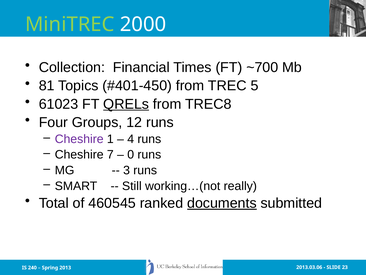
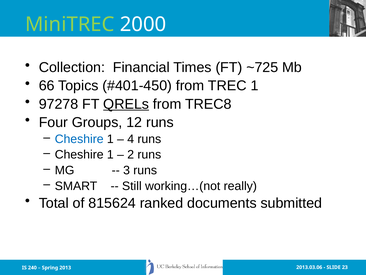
~700: ~700 -> ~725
81: 81 -> 66
TREC 5: 5 -> 1
61023: 61023 -> 97278
Cheshire at (79, 139) colour: purple -> blue
7 at (110, 154): 7 -> 1
0: 0 -> 2
460545: 460545 -> 815624
documents underline: present -> none
